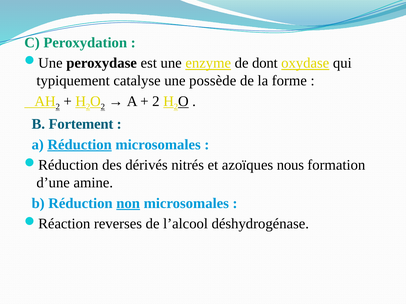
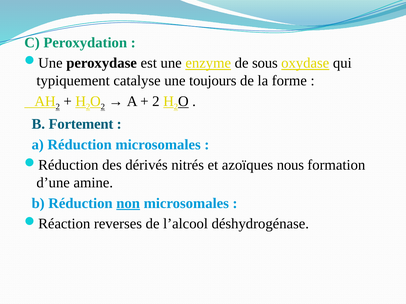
dont: dont -> sous
possède: possède -> toujours
Réduction at (80, 145) underline: present -> none
